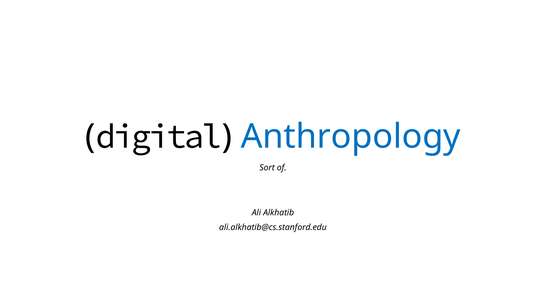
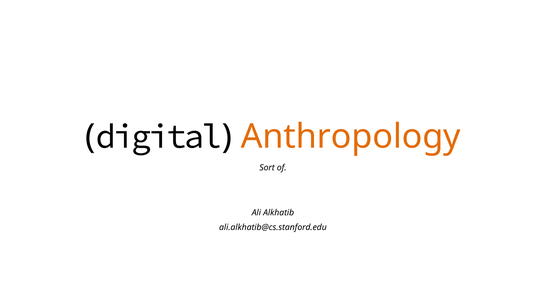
Anthropology colour: blue -> orange
